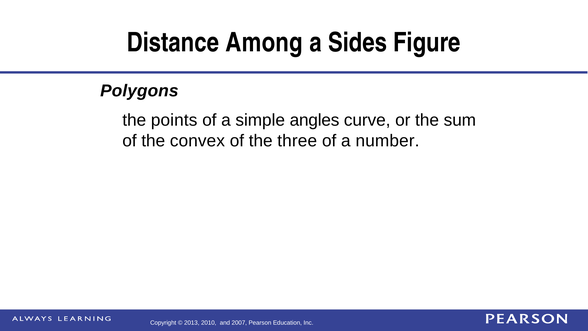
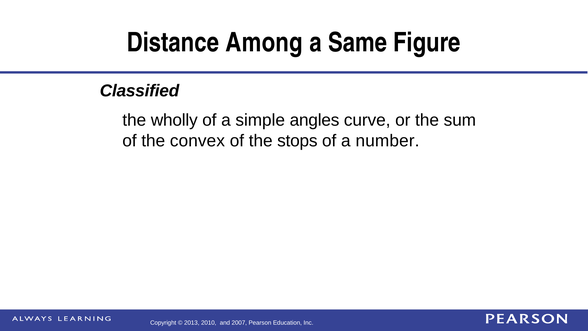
Sides: Sides -> Same
Polygons: Polygons -> Classified
points: points -> wholly
three: three -> stops
